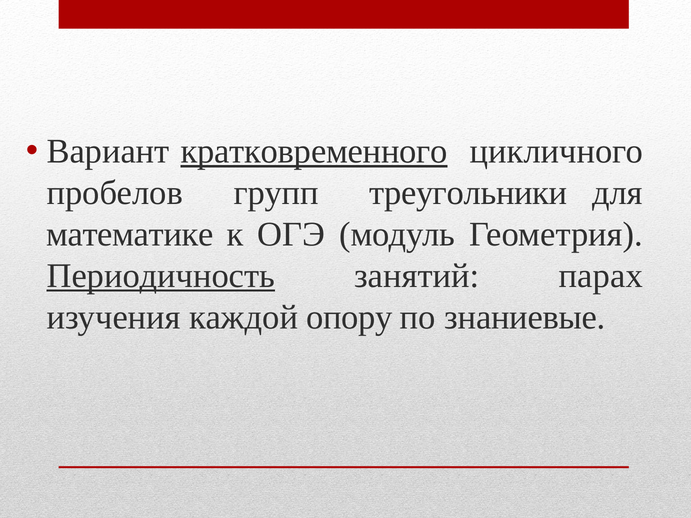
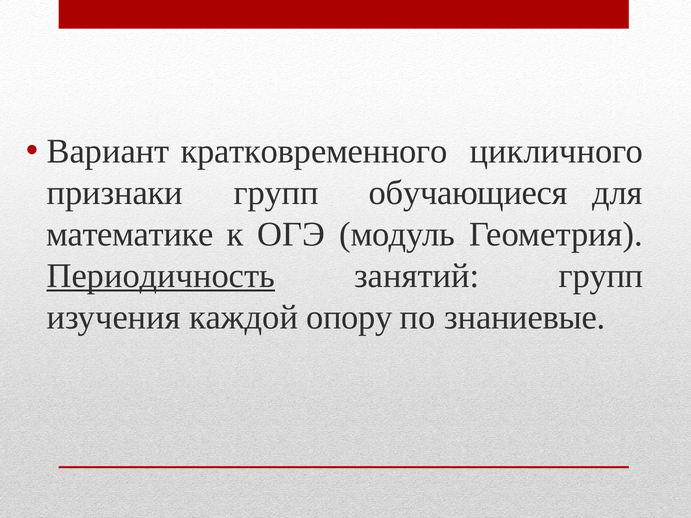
кратковременного underline: present -> none
пробелов: пробелов -> признаки
треугольники: треугольники -> обучающиеся
занятий парах: парах -> групп
